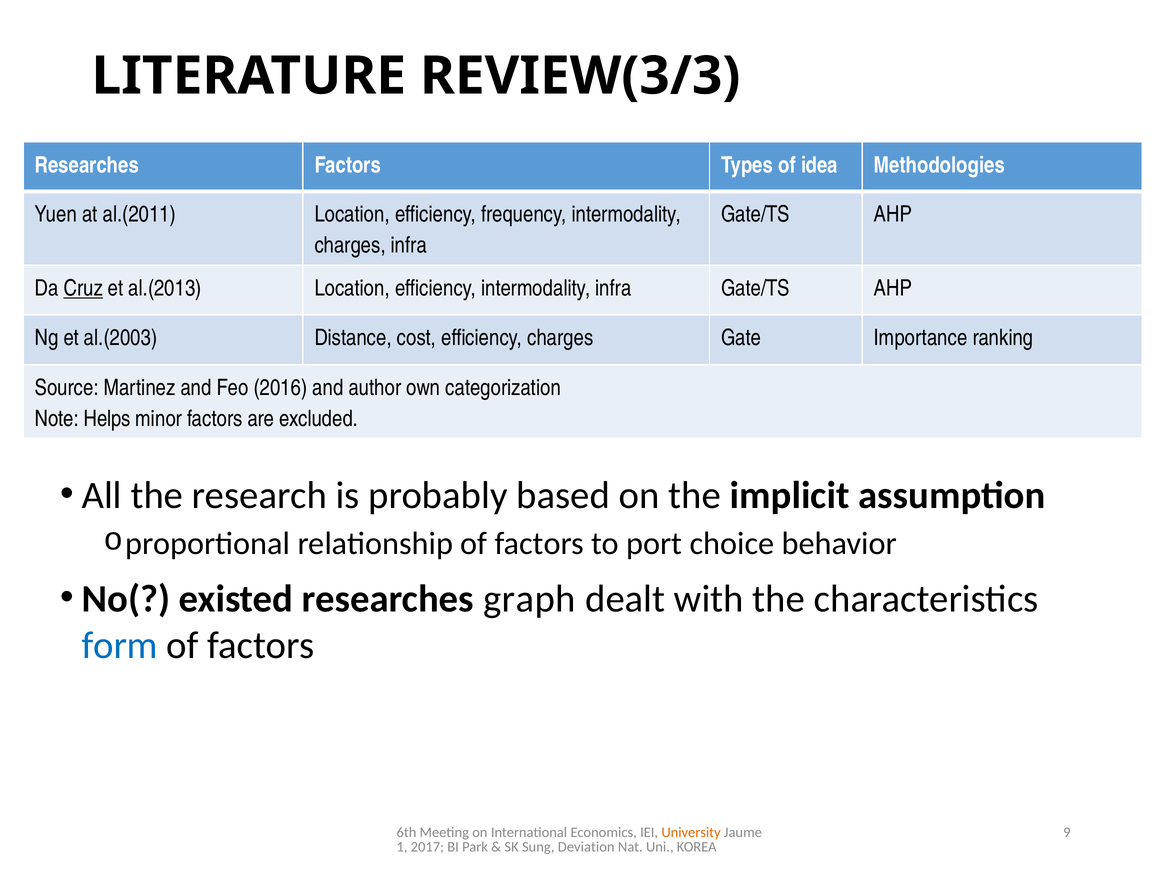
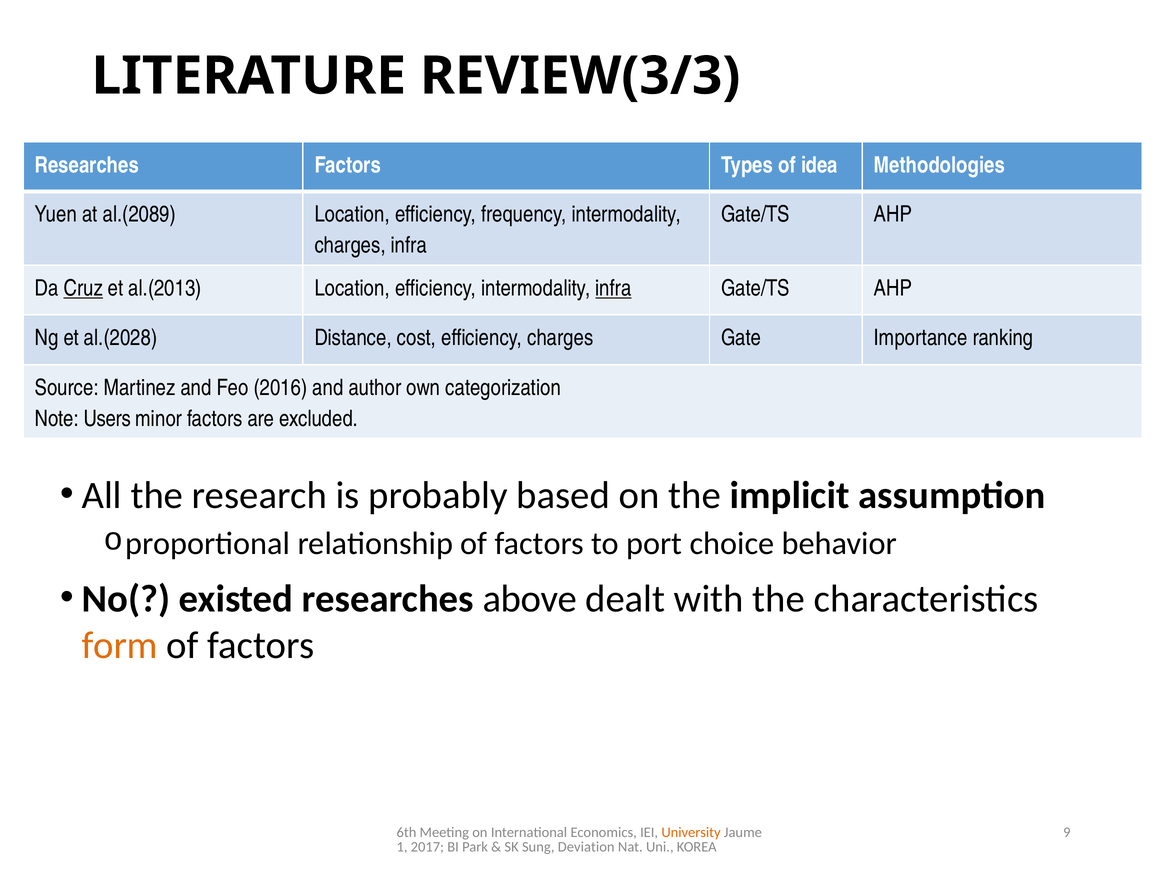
al.(2011: al.(2011 -> al.(2089
infra at (613, 288) underline: none -> present
al.(2003: al.(2003 -> al.(2028
Helps: Helps -> Users
graph: graph -> above
form colour: blue -> orange
